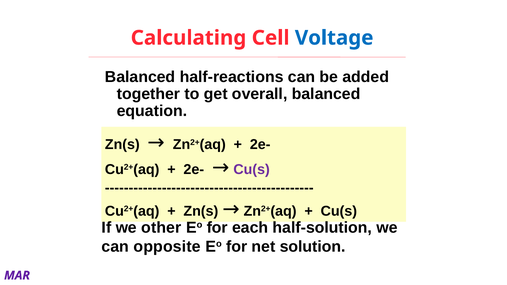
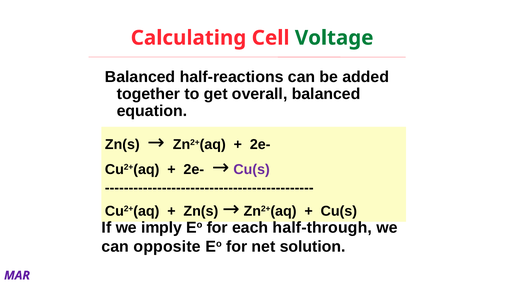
Voltage colour: blue -> green
other: other -> imply
half-solution: half-solution -> half-through
